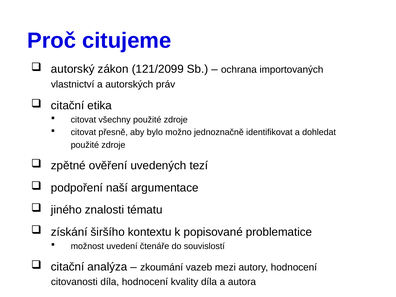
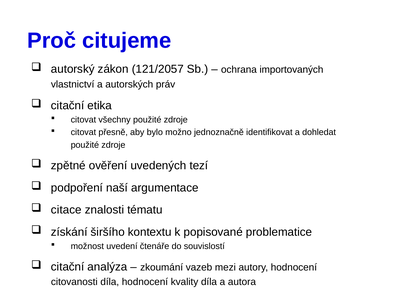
121/2099: 121/2099 -> 121/2057
jiného: jiného -> citace
